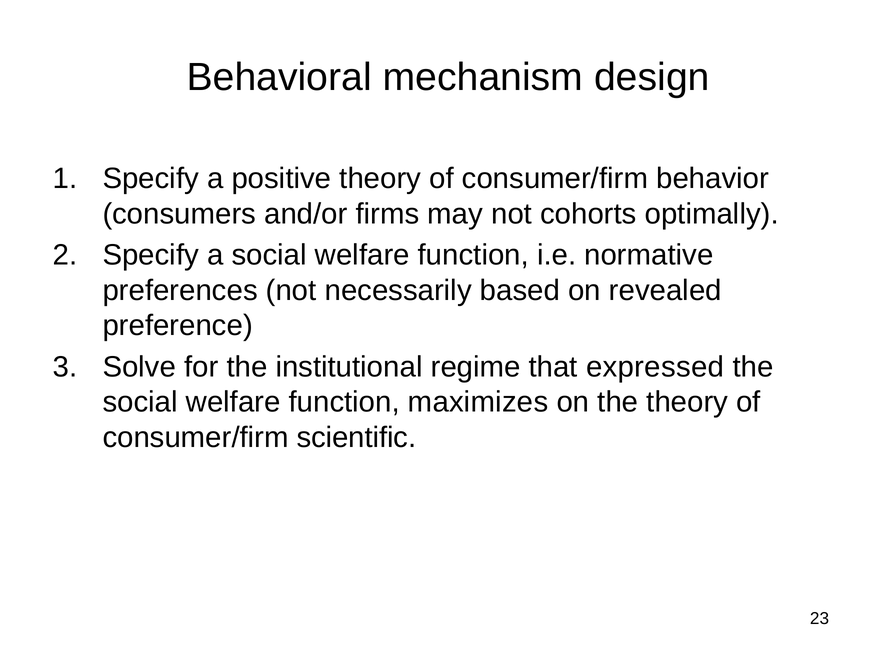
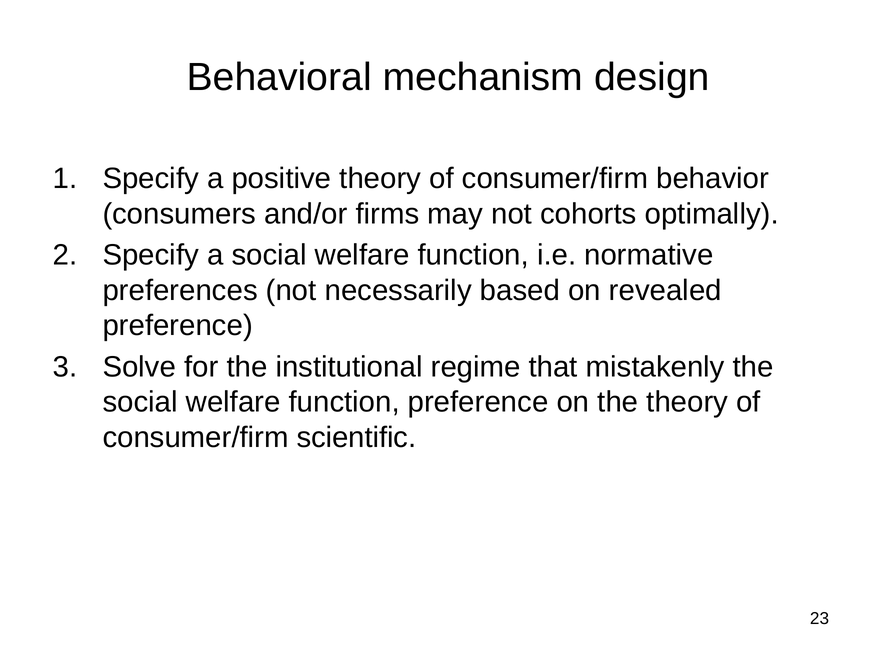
expressed: expressed -> mistakenly
function maximizes: maximizes -> preference
